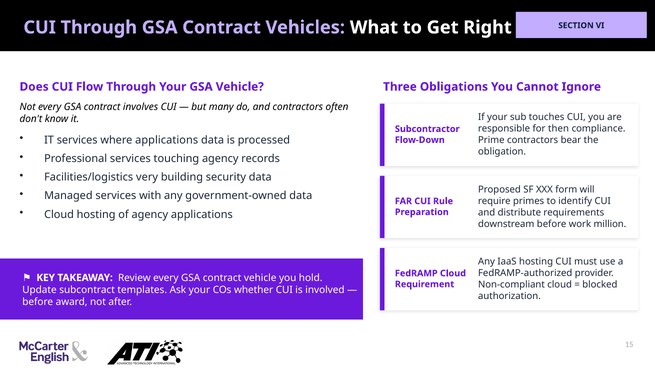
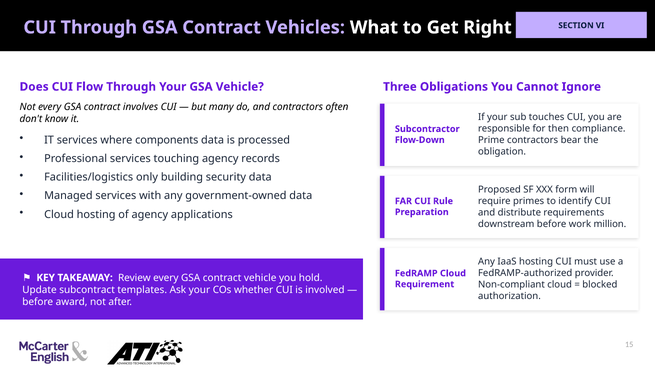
where applications: applications -> components
very: very -> only
